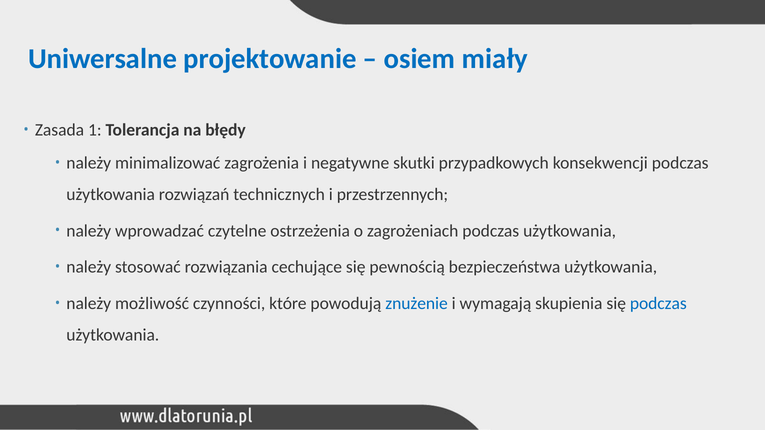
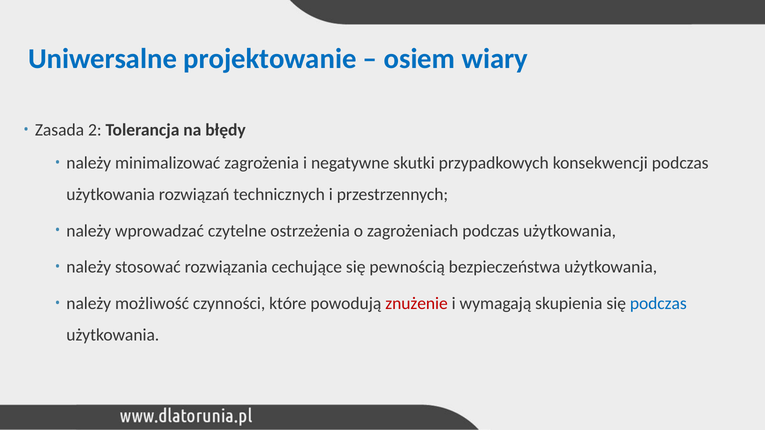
miały: miały -> wiary
1: 1 -> 2
znużenie colour: blue -> red
